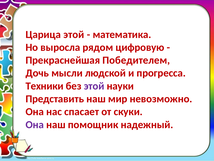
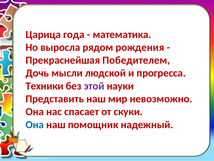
Царица этой: этой -> года
цифровую: цифровую -> рождения
Она at (35, 124) colour: purple -> blue
